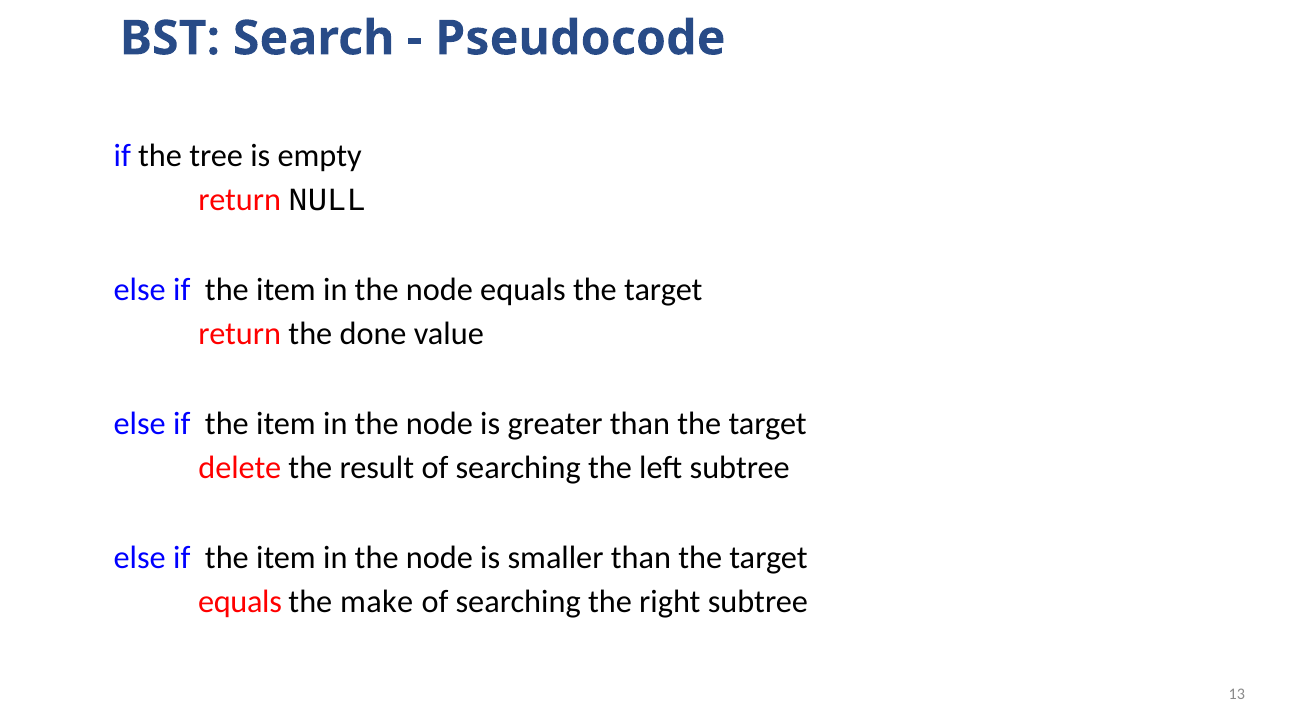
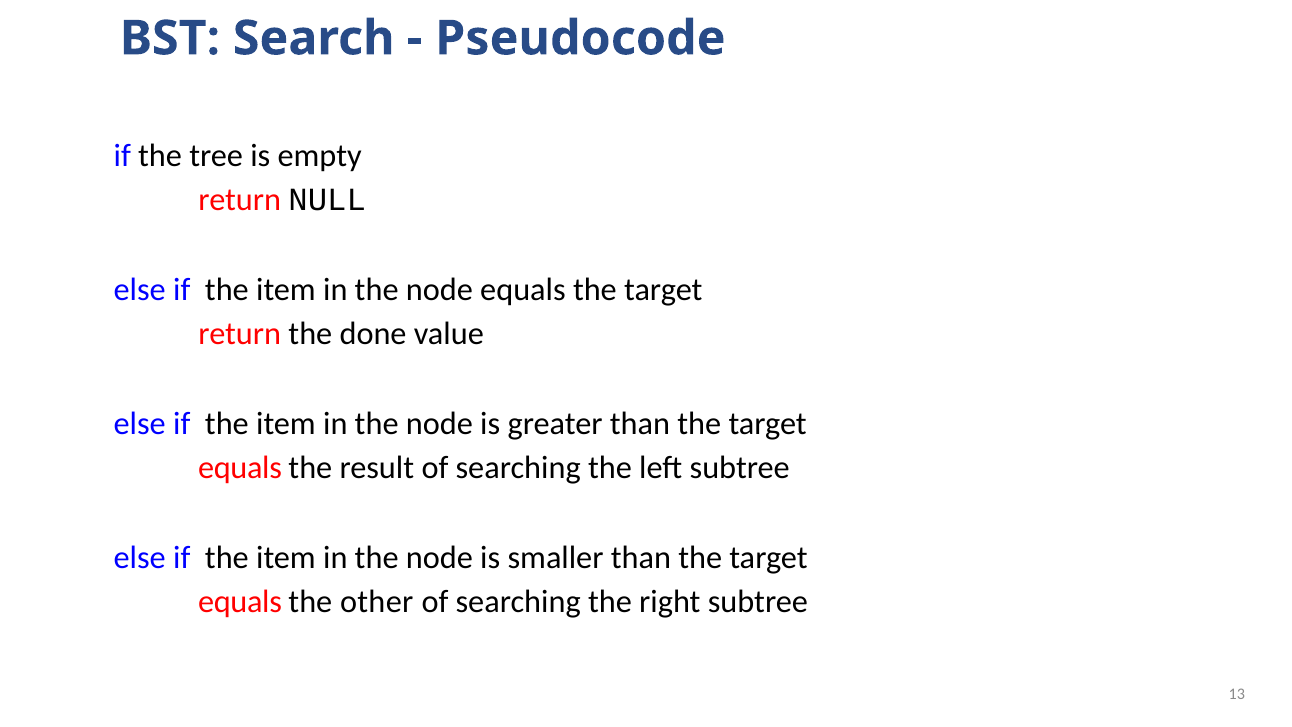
delete at (240, 468): delete -> equals
make: make -> other
